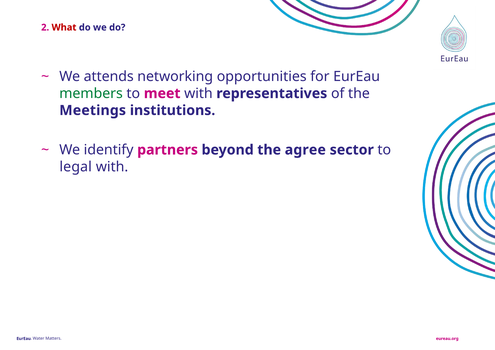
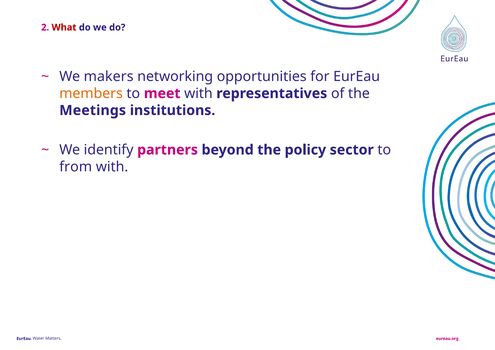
attends: attends -> makers
members colour: green -> orange
agree: agree -> policy
legal: legal -> from
